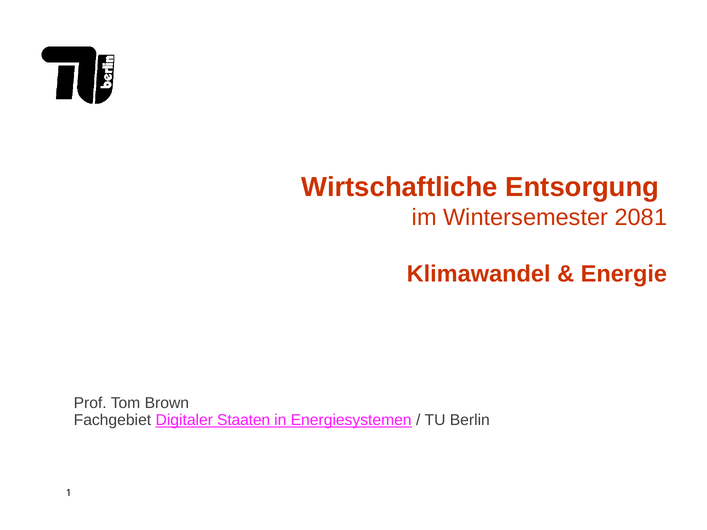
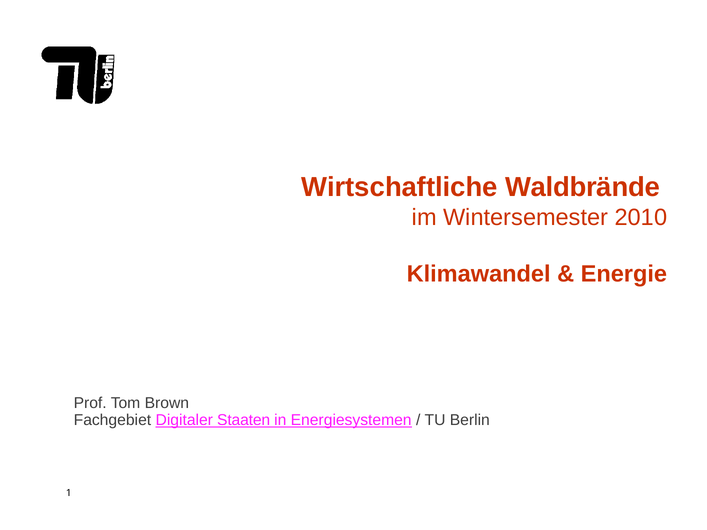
Entsorgung: Entsorgung -> Waldbrände
2081: 2081 -> 2010
